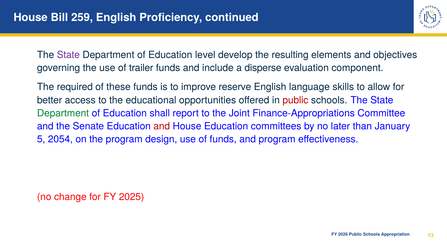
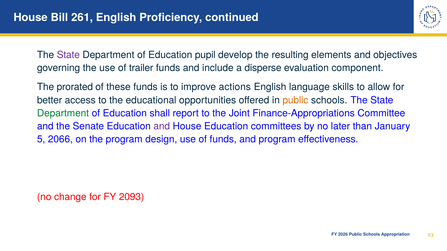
259: 259 -> 261
level: level -> pupil
required: required -> prorated
reserve: reserve -> actions
public at (295, 100) colour: red -> orange
and at (162, 126) colour: red -> purple
2054: 2054 -> 2066
2025: 2025 -> 2093
